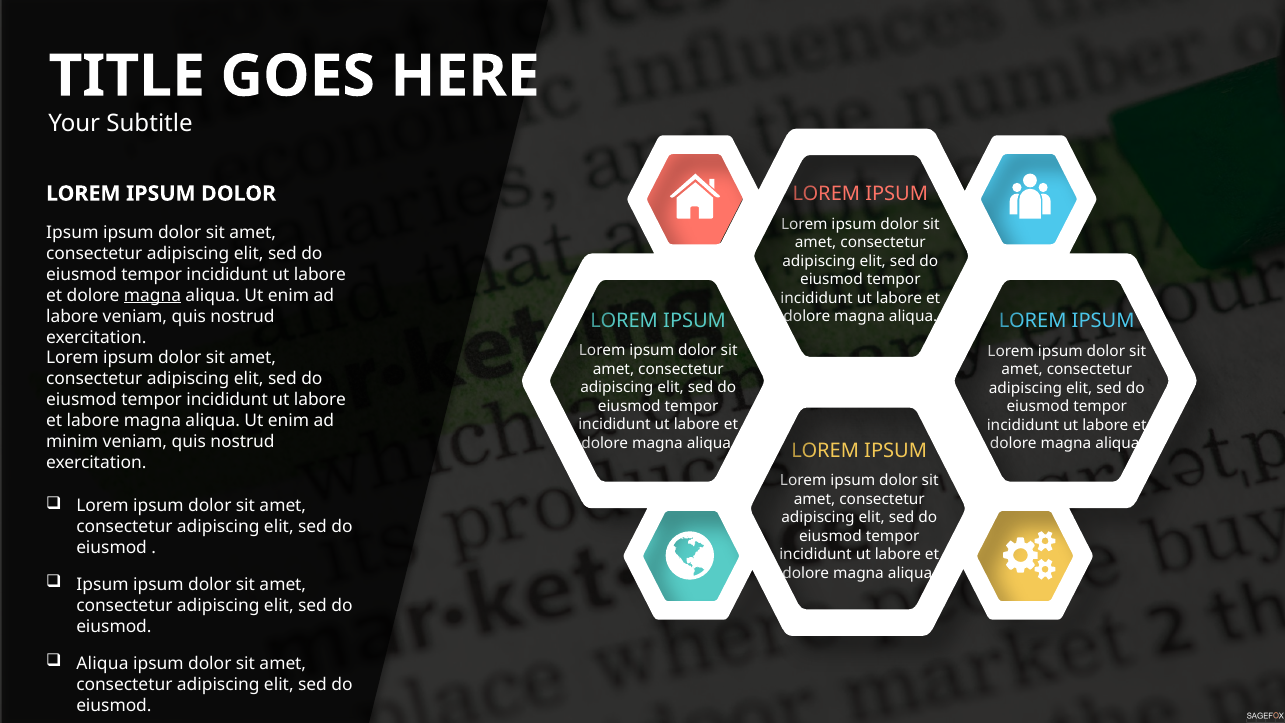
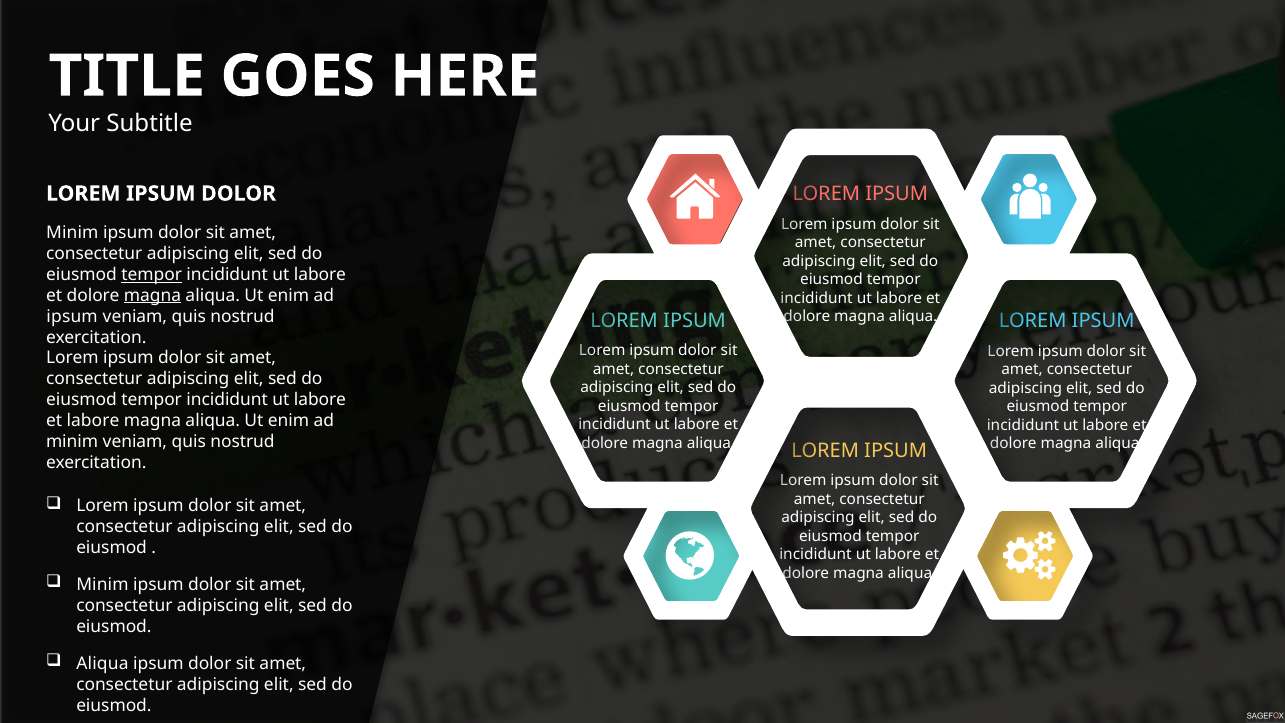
Ipsum at (72, 233): Ipsum -> Minim
tempor at (152, 274) underline: none -> present
labore at (72, 316): labore -> ipsum
Ipsum at (102, 585): Ipsum -> Minim
